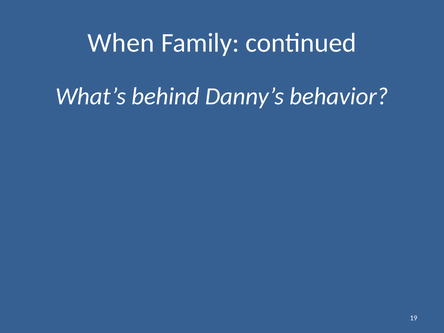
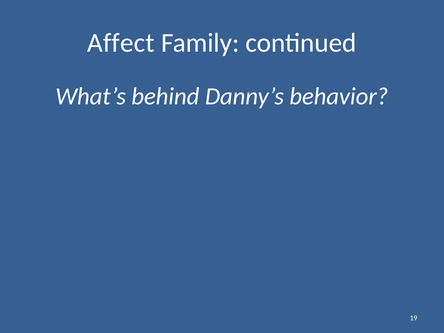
When: When -> Affect
